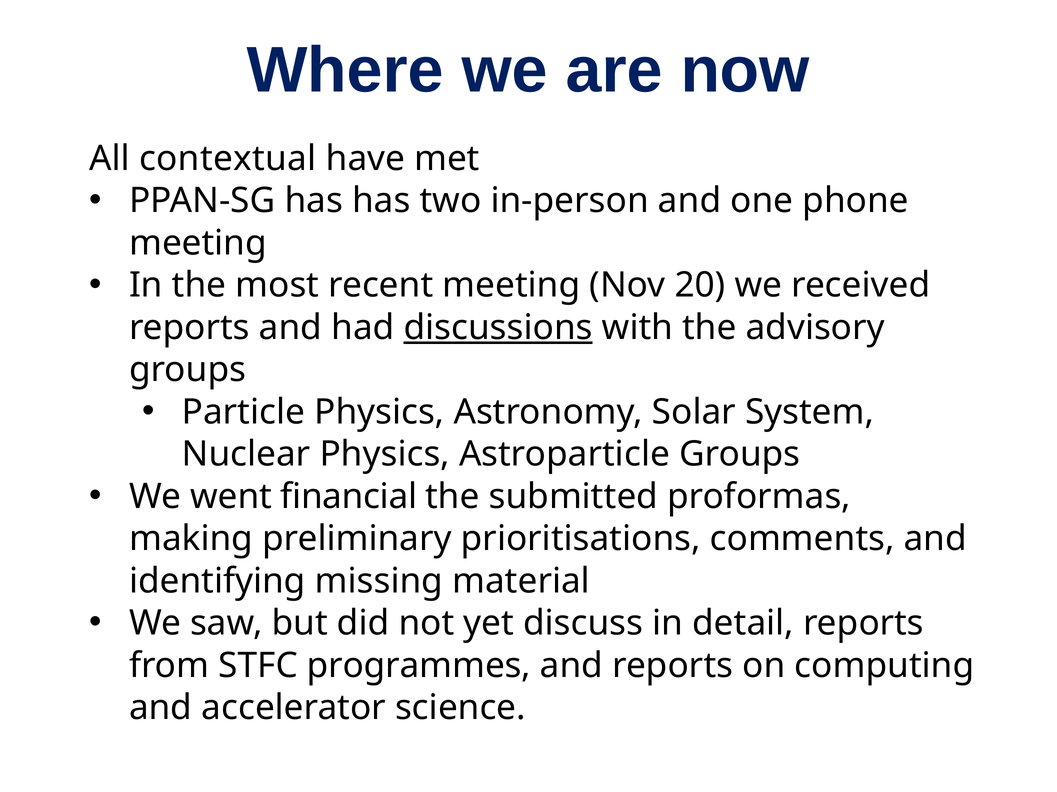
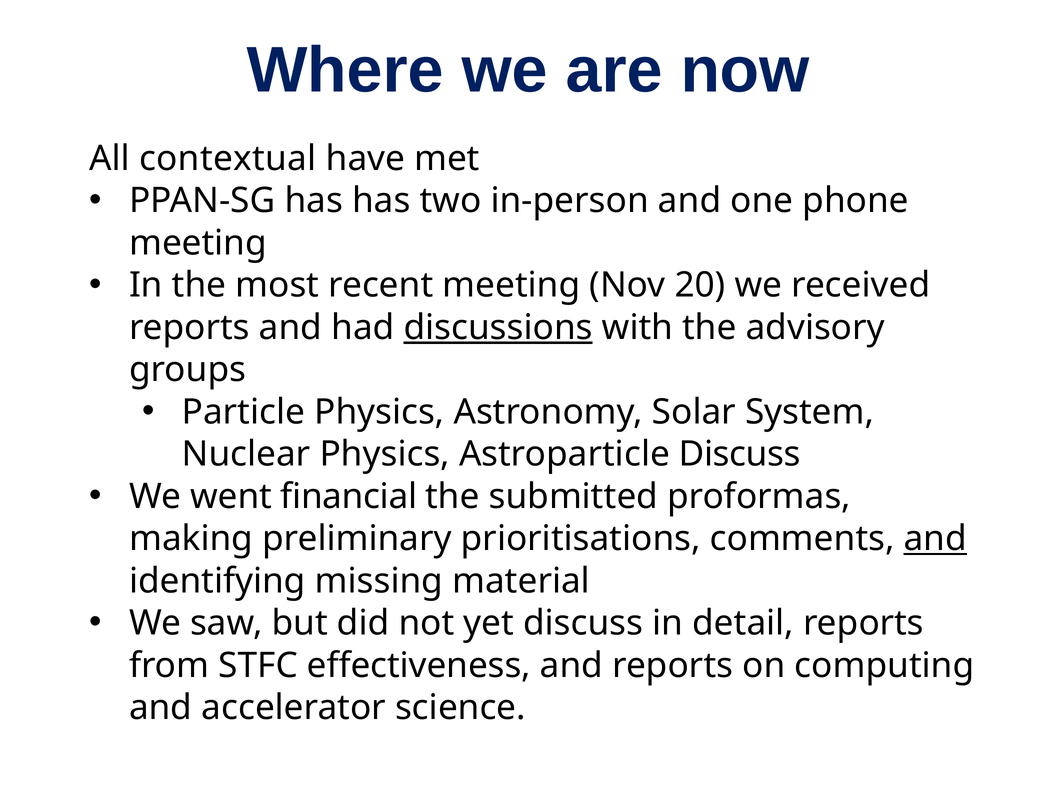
Astroparticle Groups: Groups -> Discuss
and at (935, 539) underline: none -> present
programmes: programmes -> effectiveness
